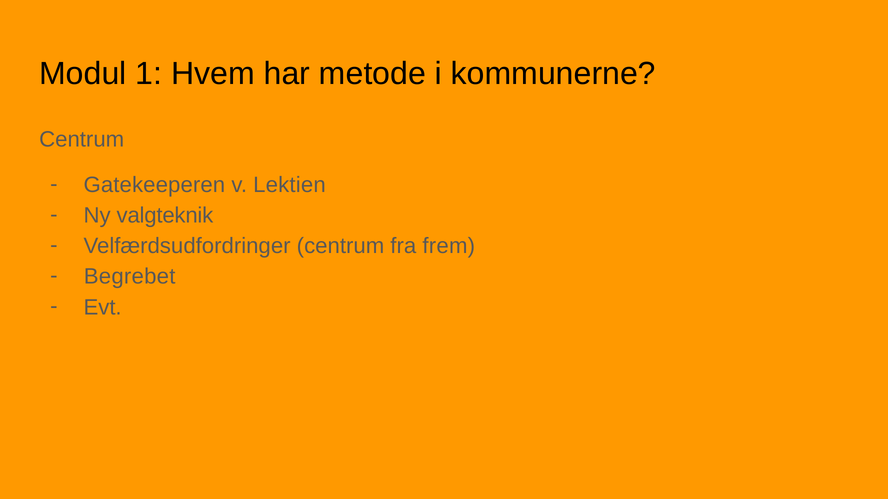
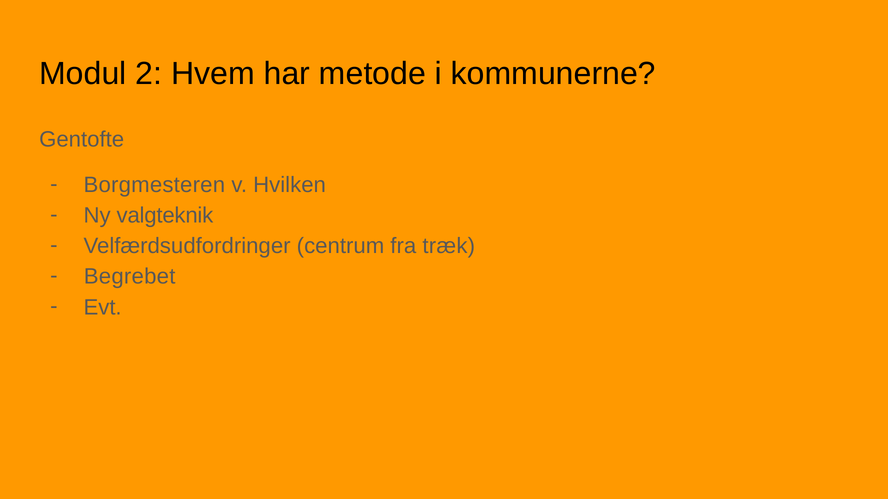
1: 1 -> 2
Centrum at (82, 140): Centrum -> Gentofte
Gatekeeperen: Gatekeeperen -> Borgmesteren
Lektien: Lektien -> Hvilken
frem: frem -> træk
